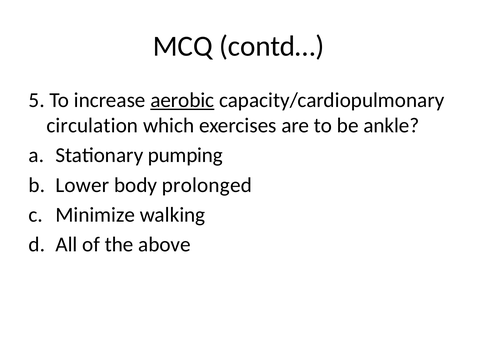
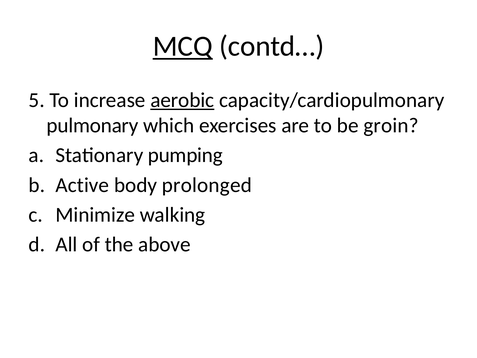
MCQ underline: none -> present
circulation: circulation -> pulmonary
ankle: ankle -> groin
Lower: Lower -> Active
